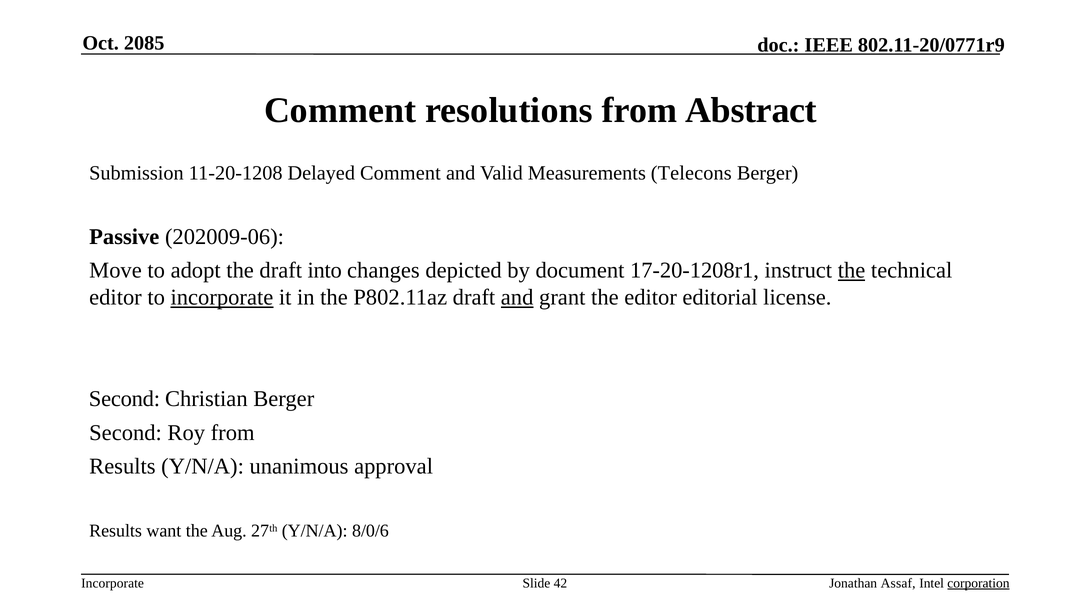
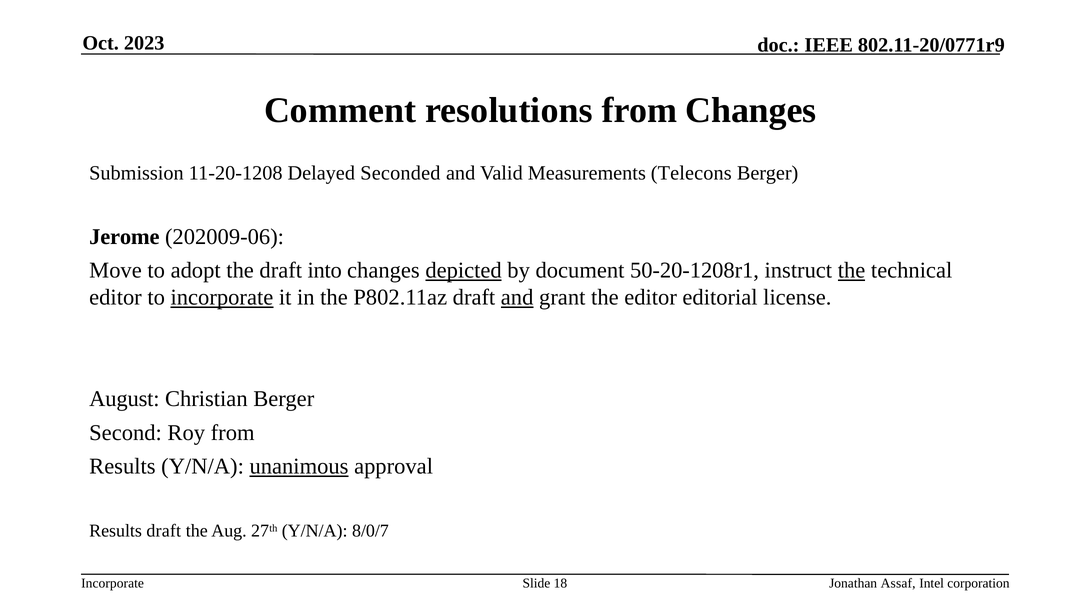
2085: 2085 -> 2023
from Abstract: Abstract -> Changes
Delayed Comment: Comment -> Seconded
Passive: Passive -> Jerome
depicted underline: none -> present
17-20-1208r1: 17-20-1208r1 -> 50-20-1208r1
Second at (124, 399): Second -> August
unanimous underline: none -> present
Results want: want -> draft
8/0/6: 8/0/6 -> 8/0/7
42: 42 -> 18
corporation underline: present -> none
